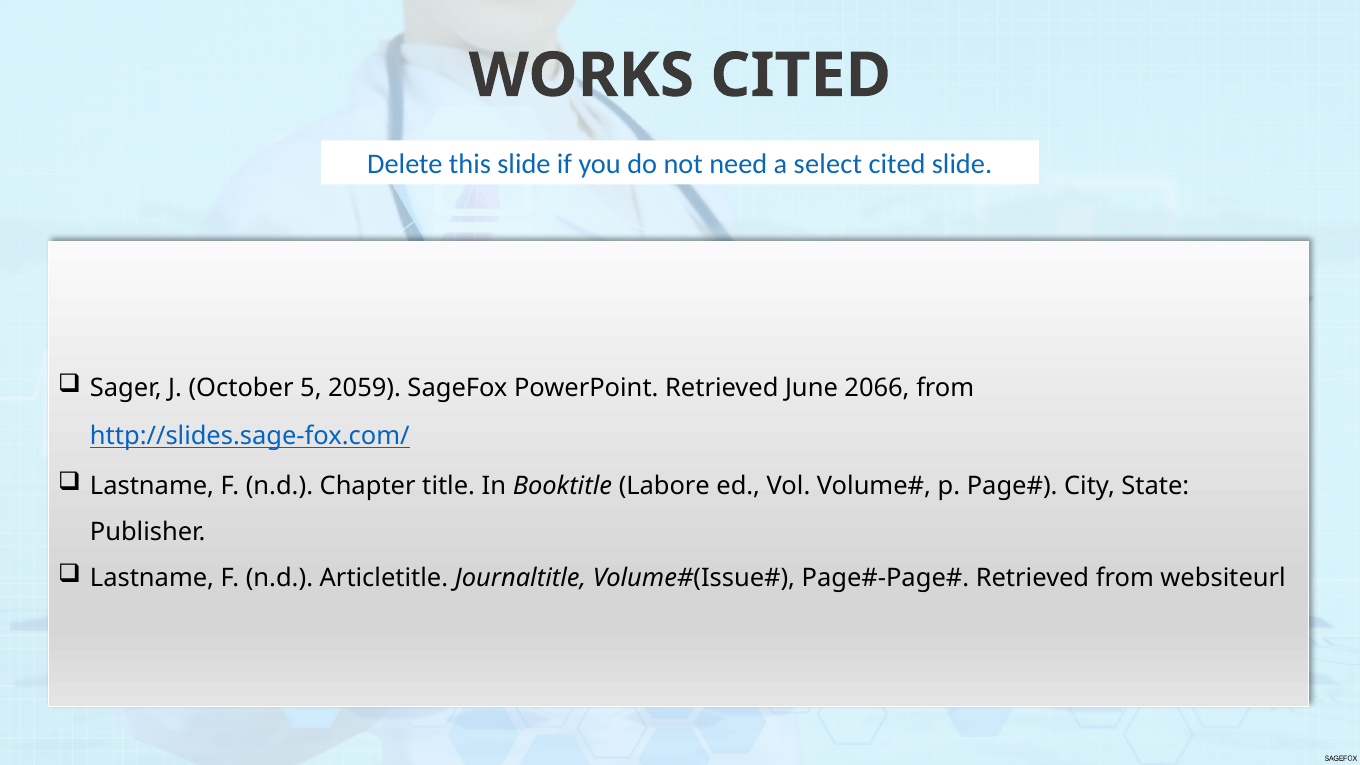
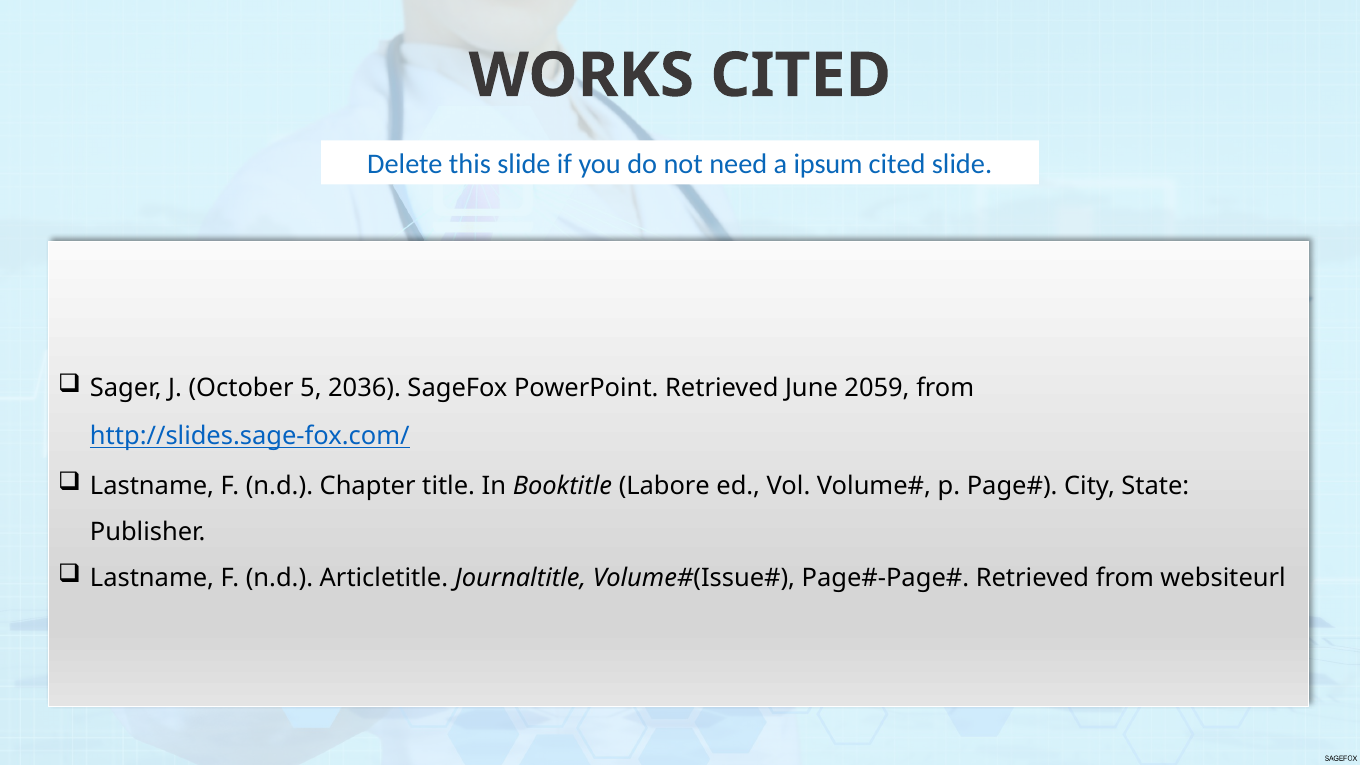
select: select -> ipsum
2059: 2059 -> 2036
2066: 2066 -> 2059
